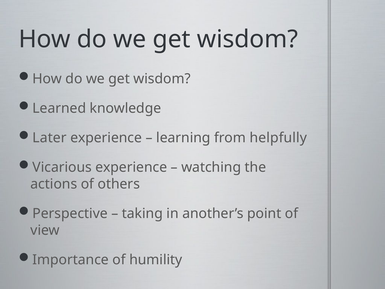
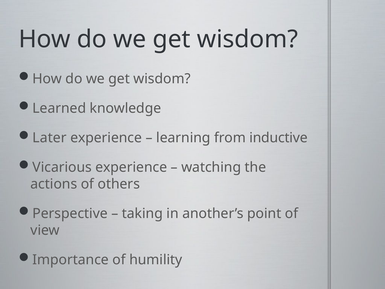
helpfully: helpfully -> inductive
